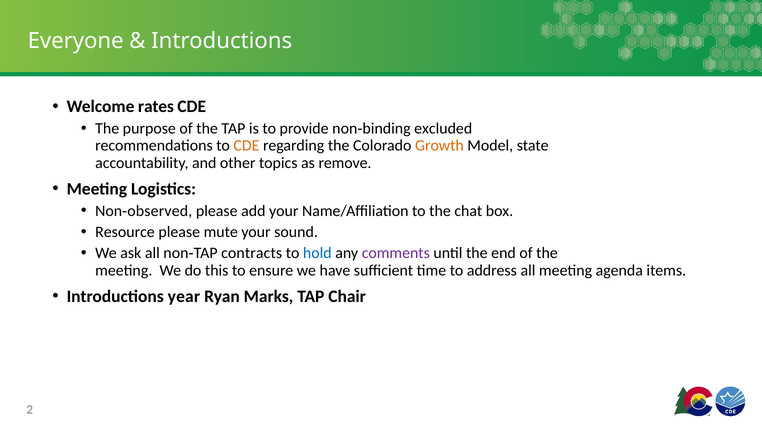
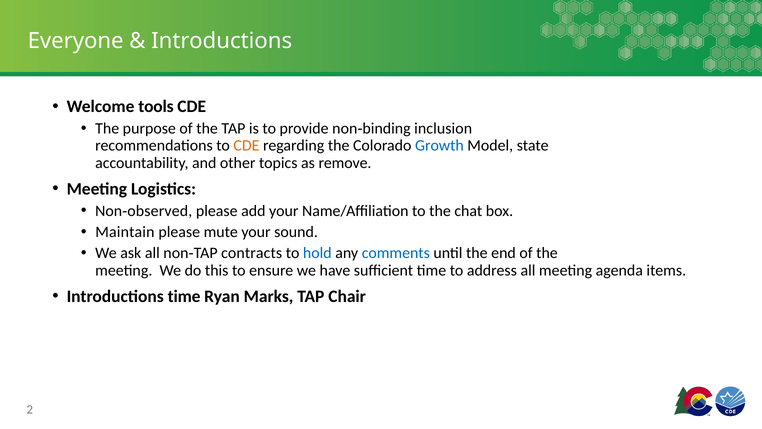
rates: rates -> tools
excluded: excluded -> inclusion
Growth colour: orange -> blue
Resource: Resource -> Maintain
comments colour: purple -> blue
Introductions year: year -> time
